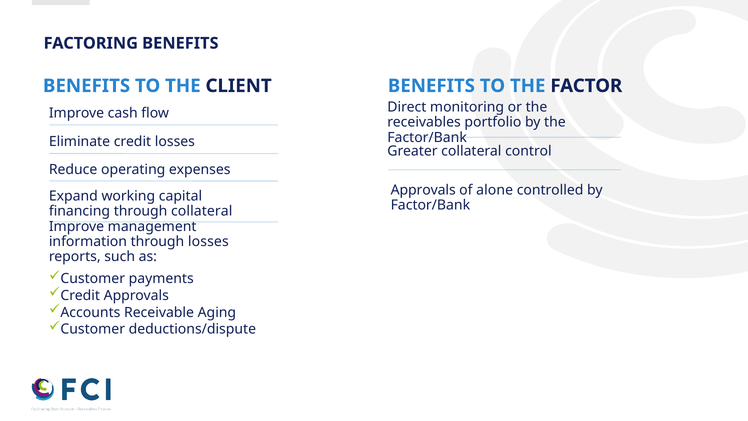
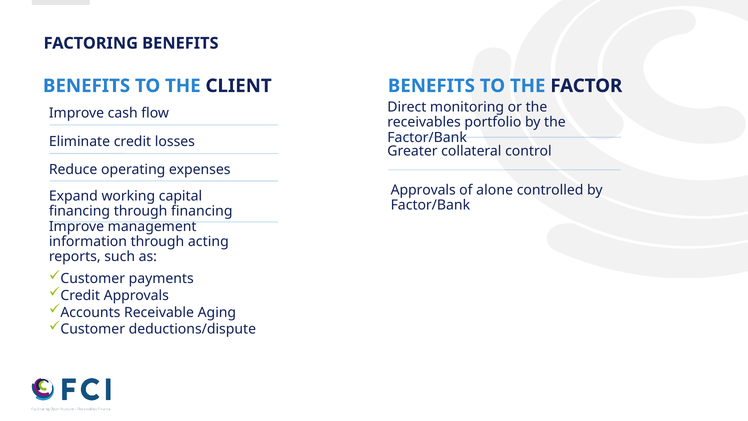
through collateral: collateral -> financing
through losses: losses -> acting
